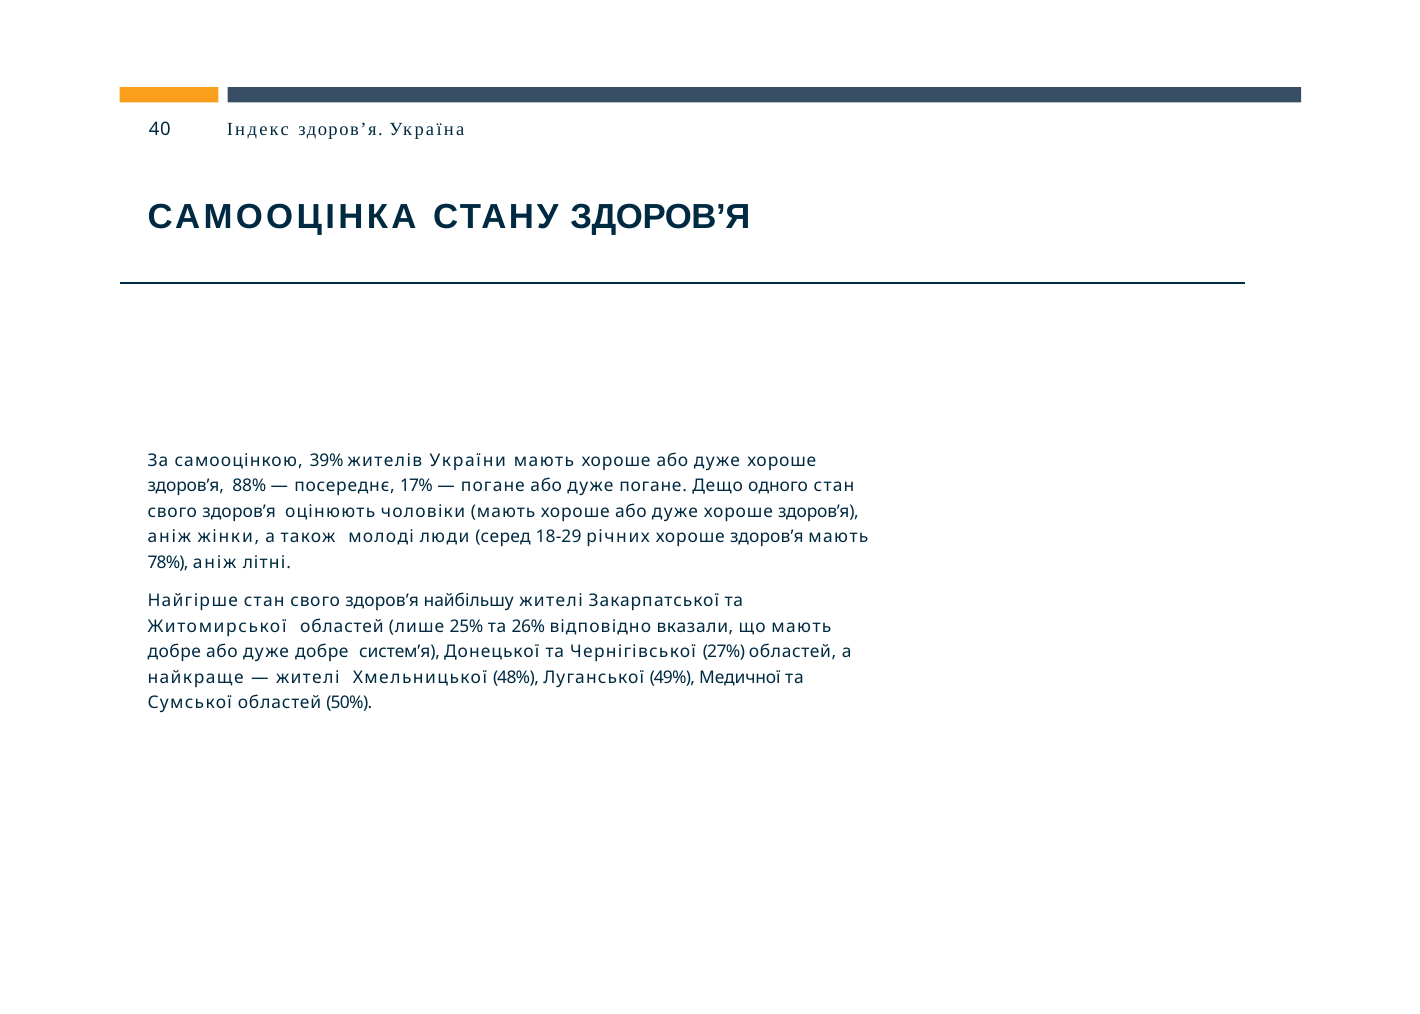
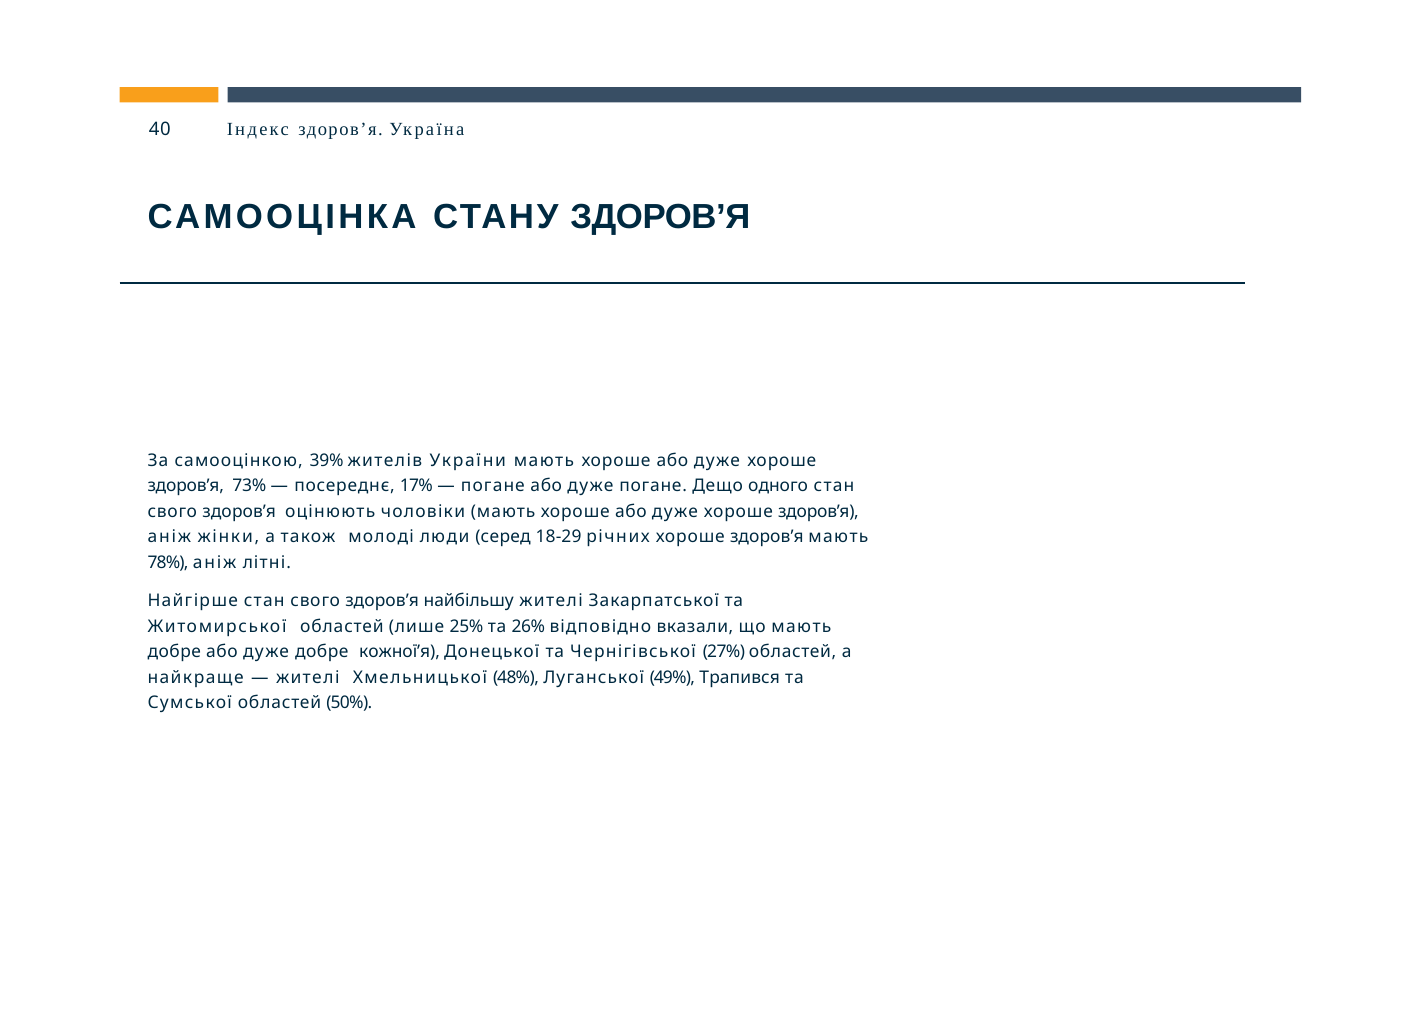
88%: 88% -> 73%
систем’я: систем’я -> кожної’я
Медичної: Медичної -> Трапився
